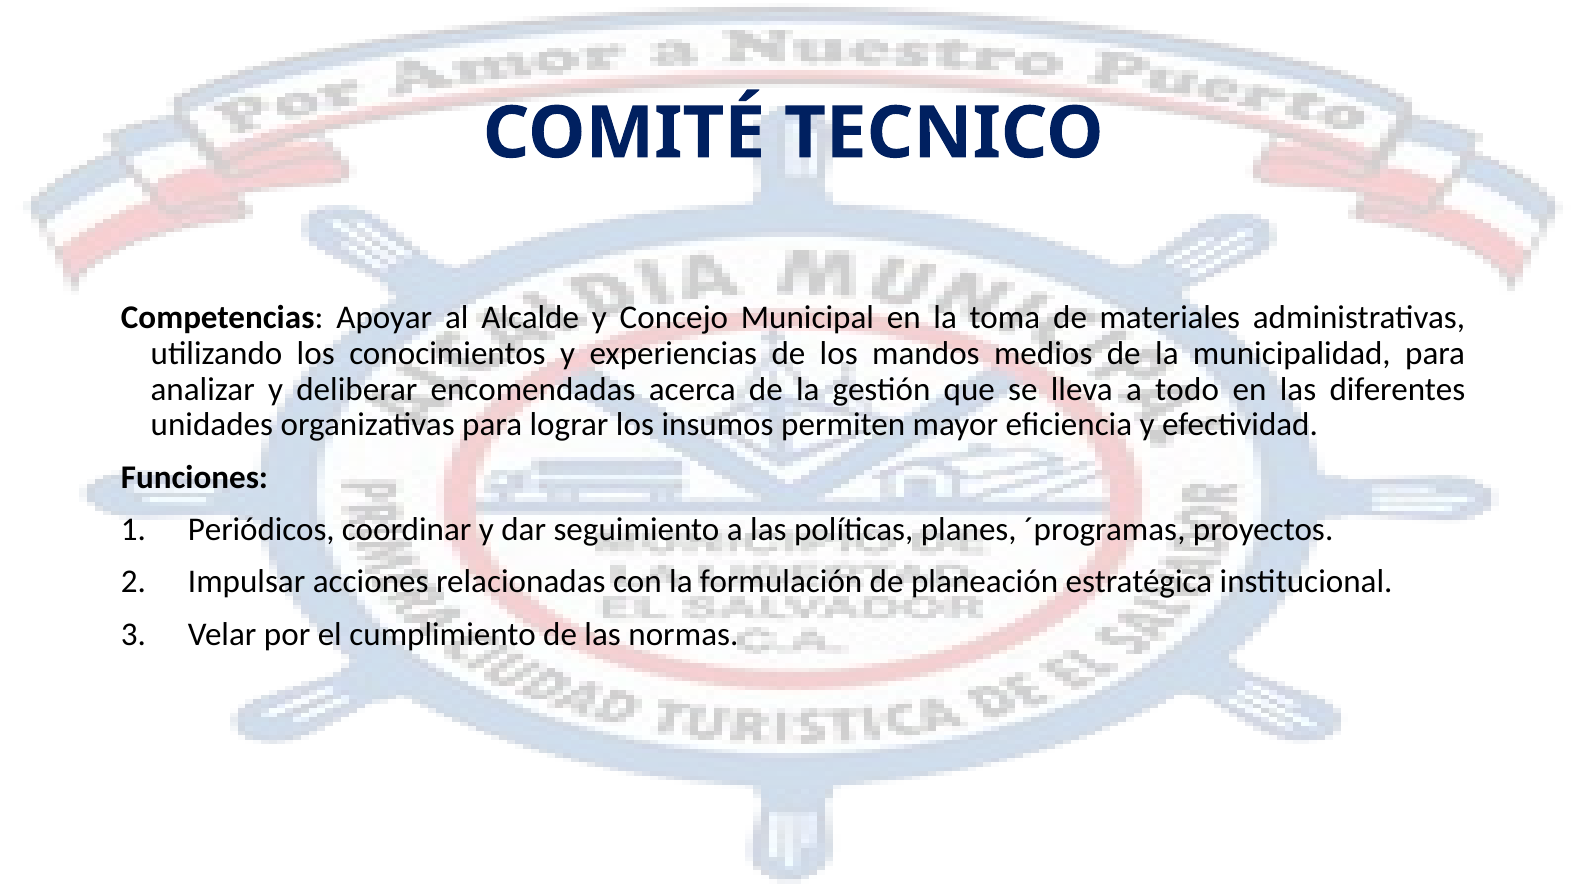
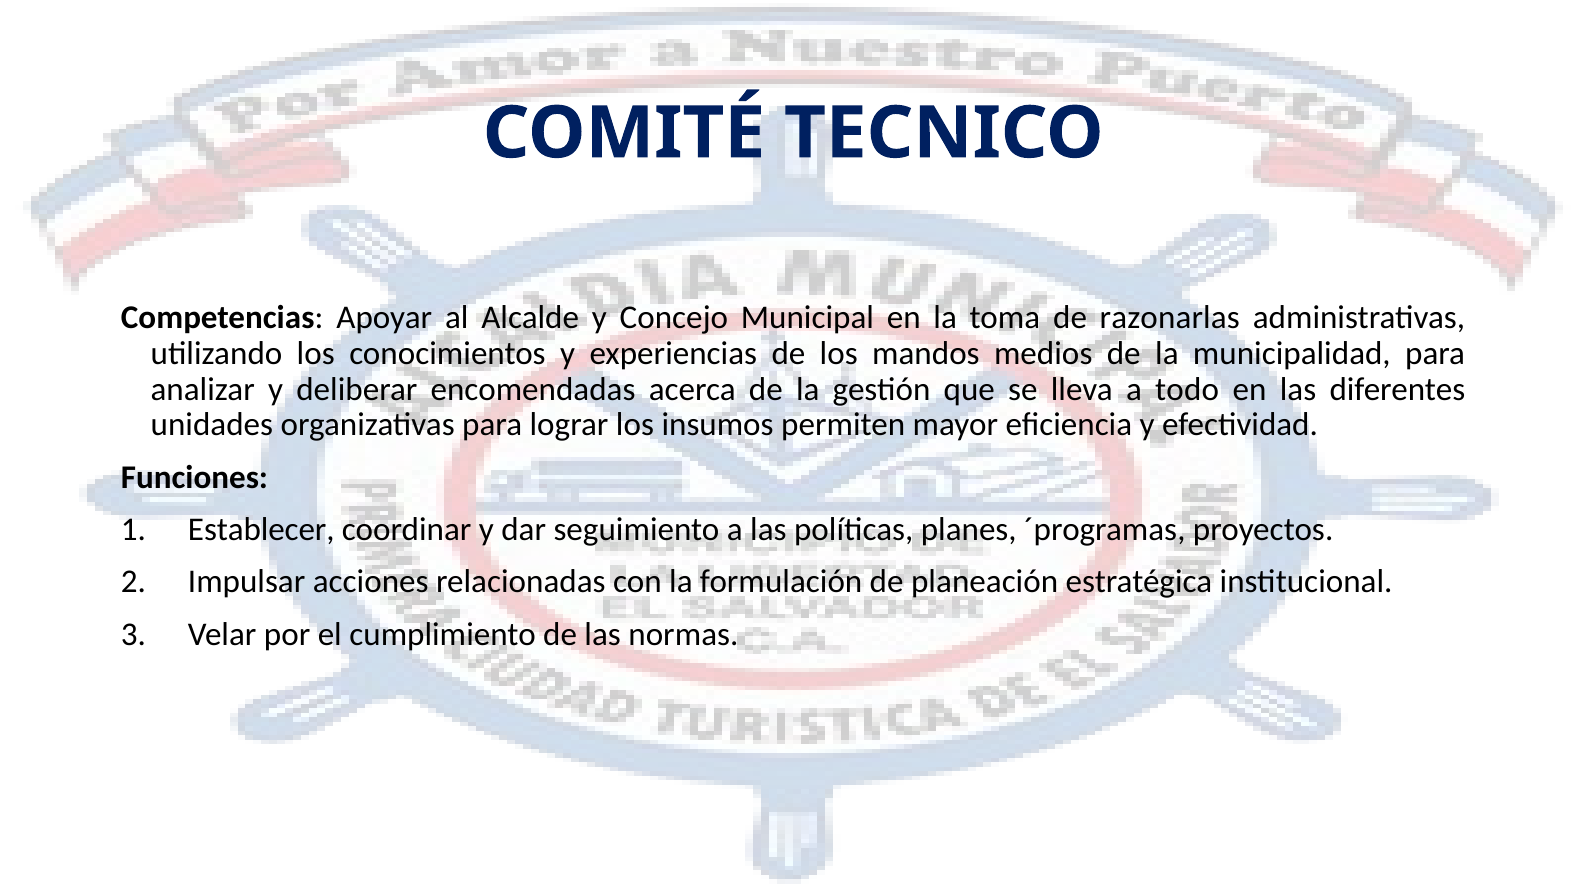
materiales: materiales -> razonarlas
Periódicos: Periódicos -> Establecer
